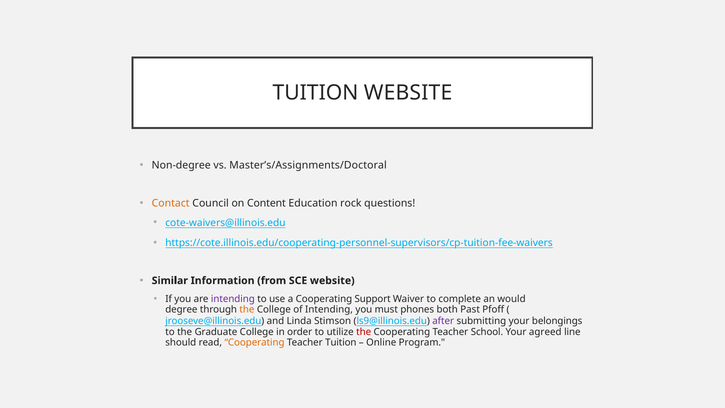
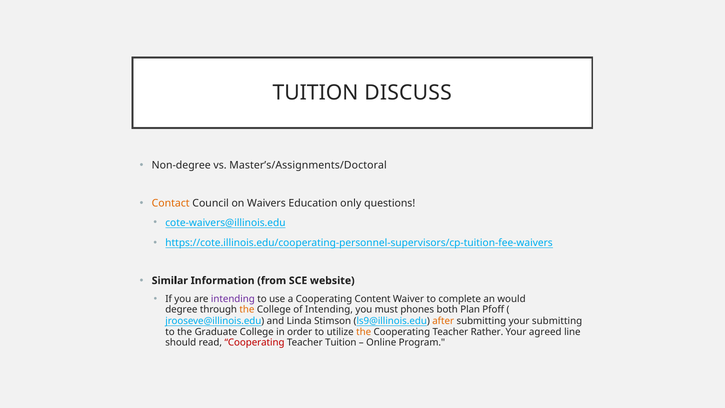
TUITION WEBSITE: WEBSITE -> DISCUSS
Content: Content -> Waivers
rock: rock -> only
Support: Support -> Content
Past: Past -> Plan
after colour: purple -> orange
your belongings: belongings -> submitting
the at (364, 332) colour: red -> orange
School: School -> Rather
Cooperating at (255, 342) colour: orange -> red
